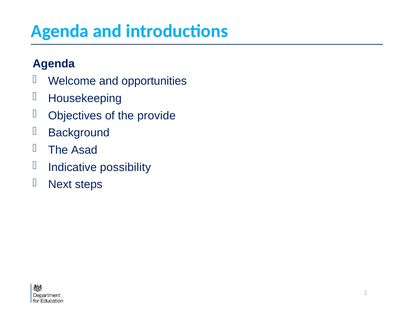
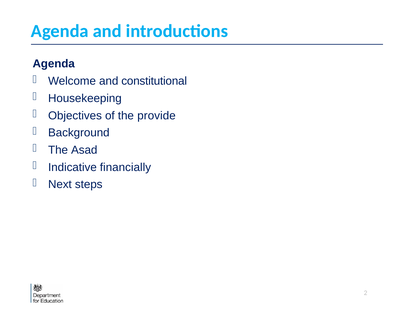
opportunities: opportunities -> constitutional
possibility: possibility -> financially
